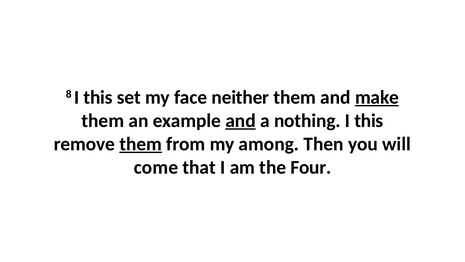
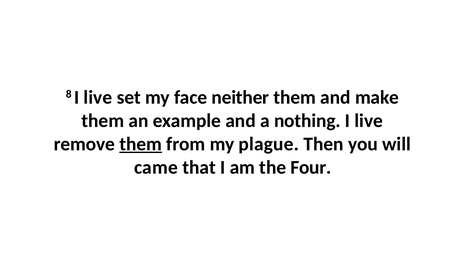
8 I this: this -> live
make underline: present -> none
and at (241, 120) underline: present -> none
this at (369, 120): this -> live
among: among -> plague
come: come -> came
